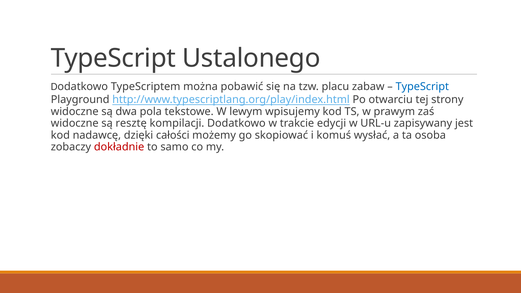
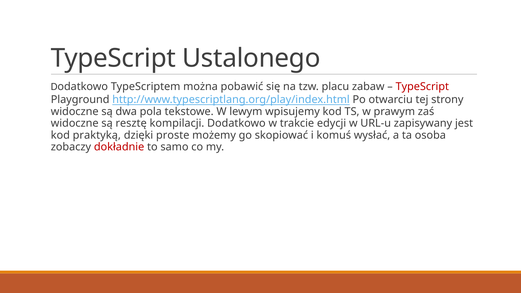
TypeScript at (422, 87) colour: blue -> red
nadawcę: nadawcę -> praktyką
całości: całości -> proste
